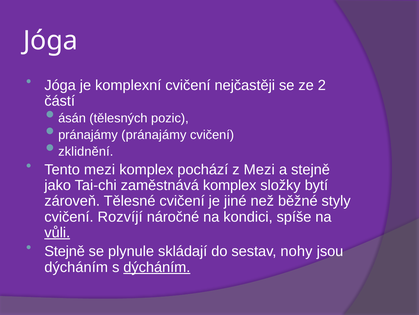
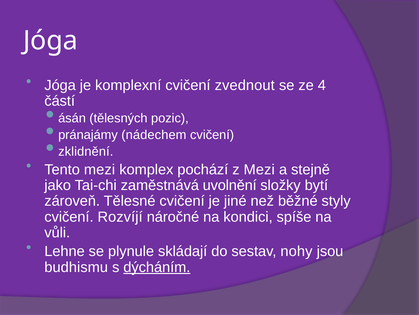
nejčastěji: nejčastěji -> zvednout
2: 2 -> 4
pránajámy pránajámy: pránajámy -> nádechem
zaměstnává komplex: komplex -> uvolnění
vůli underline: present -> none
Stejně at (65, 251): Stejně -> Lehne
dýcháním at (76, 267): dýcháním -> budhismu
